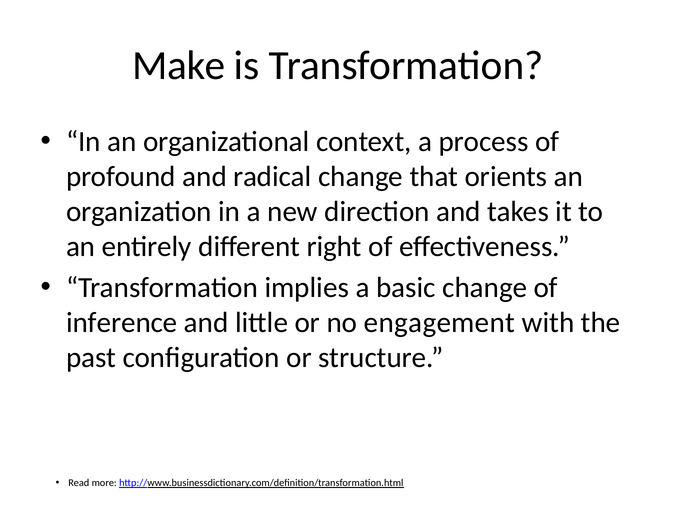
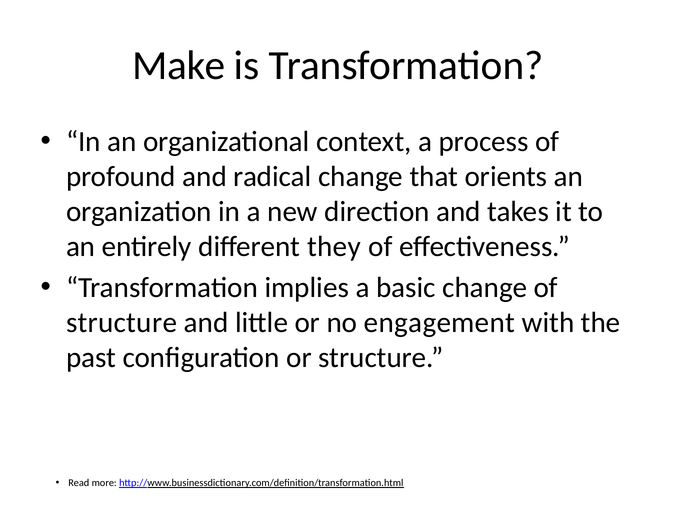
right: right -> they
inference at (122, 322): inference -> structure
